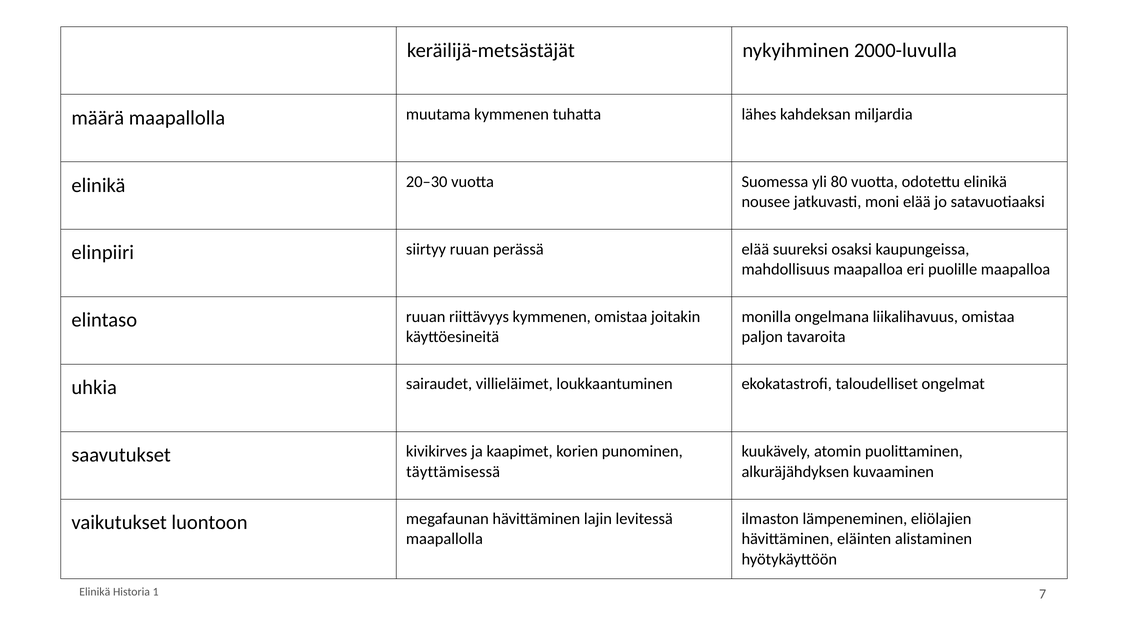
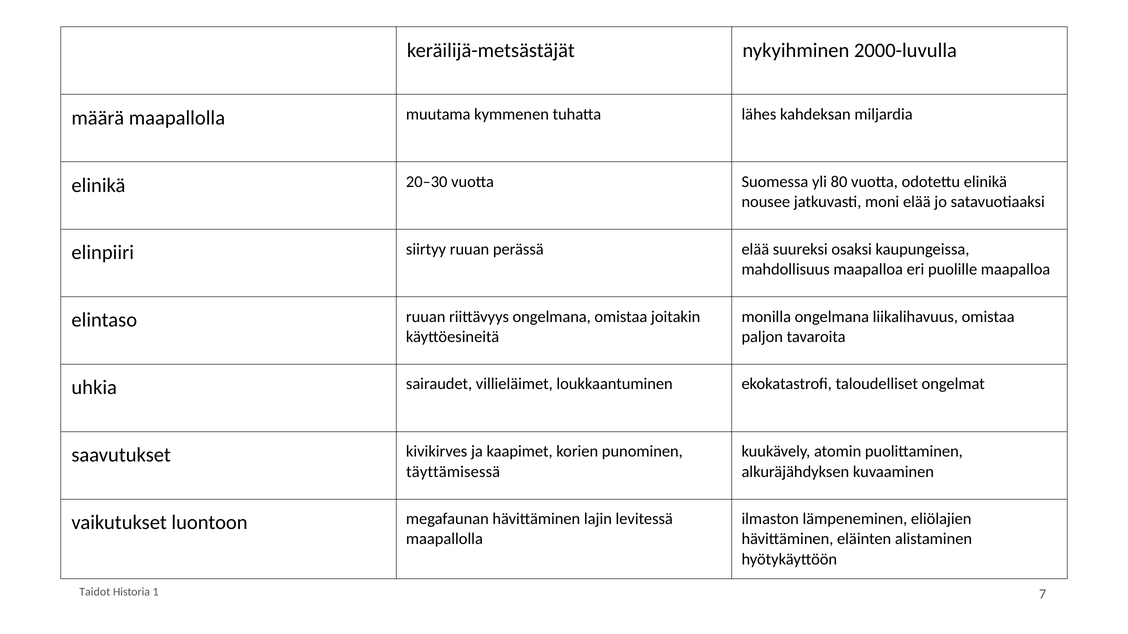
riittävyys kymmenen: kymmenen -> ongelmana
Elinikä at (95, 592): Elinikä -> Taidot
